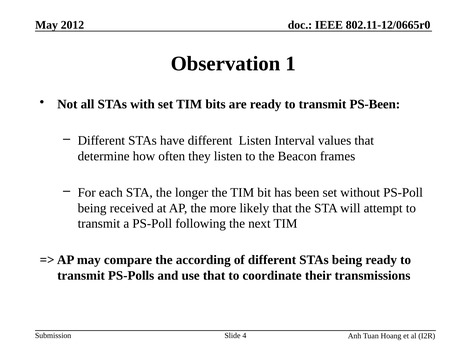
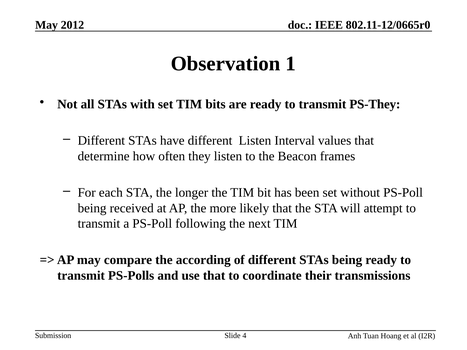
PS-Been: PS-Been -> PS-They
